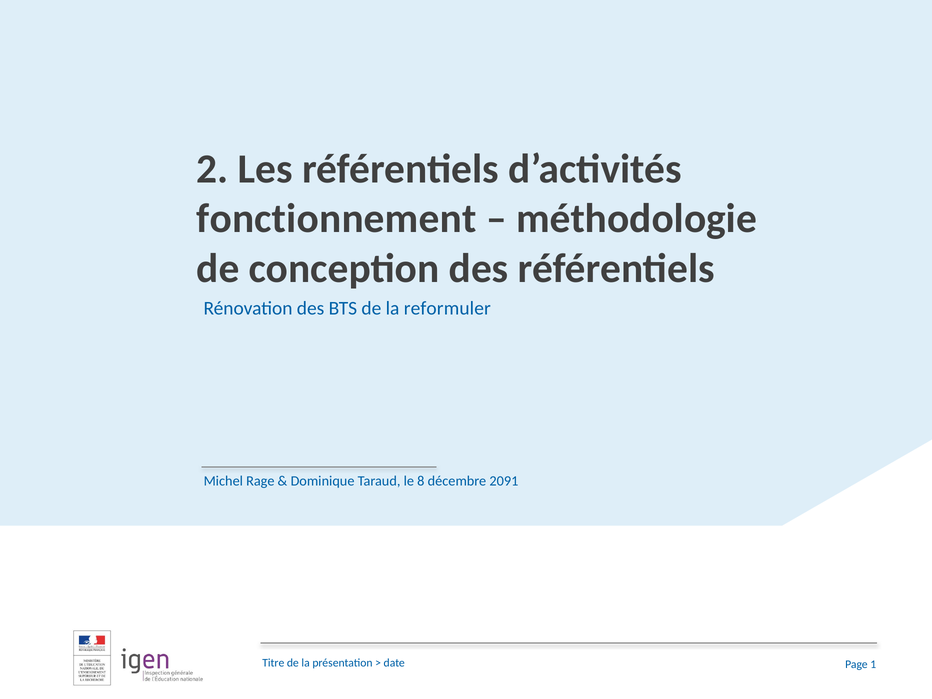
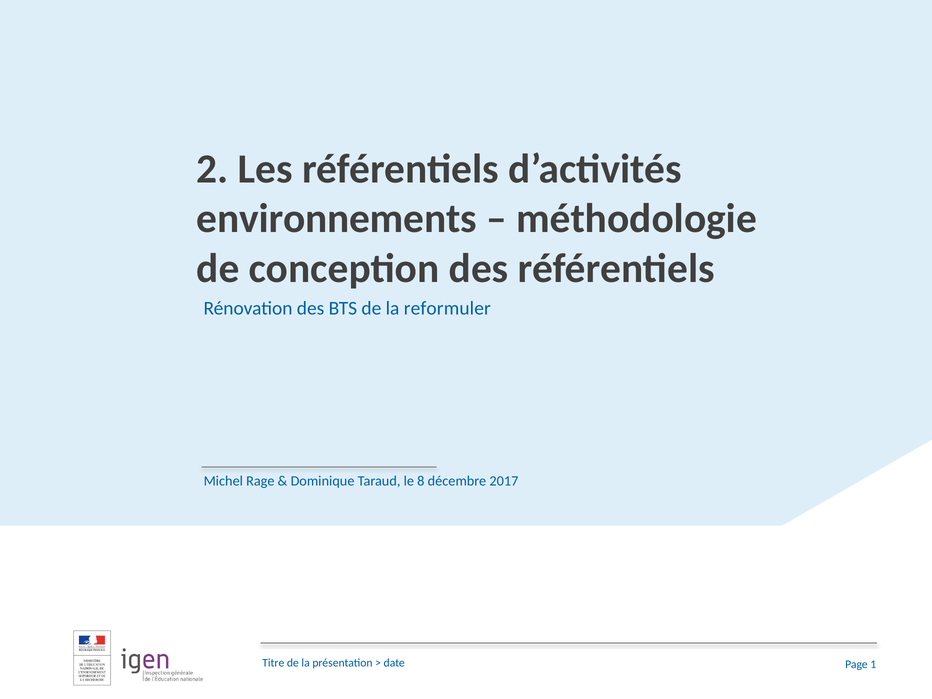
fonctionnement: fonctionnement -> environnements
2091: 2091 -> 2017
